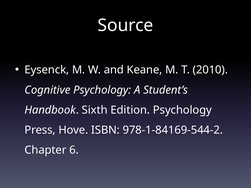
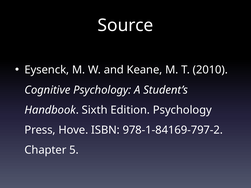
978-1-84169-544-2: 978-1-84169-544-2 -> 978-1-84169-797-2
6: 6 -> 5
